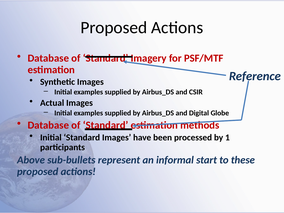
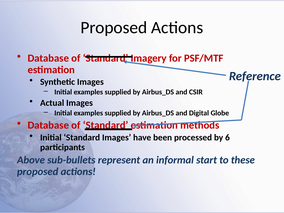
1: 1 -> 6
